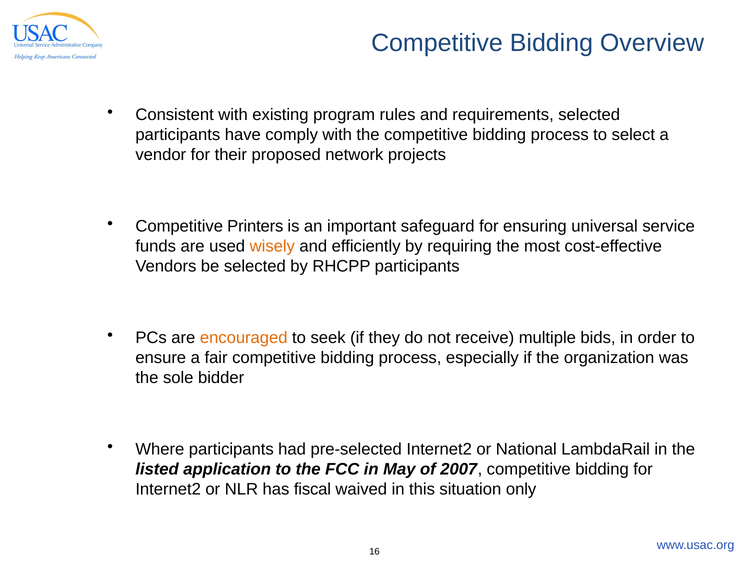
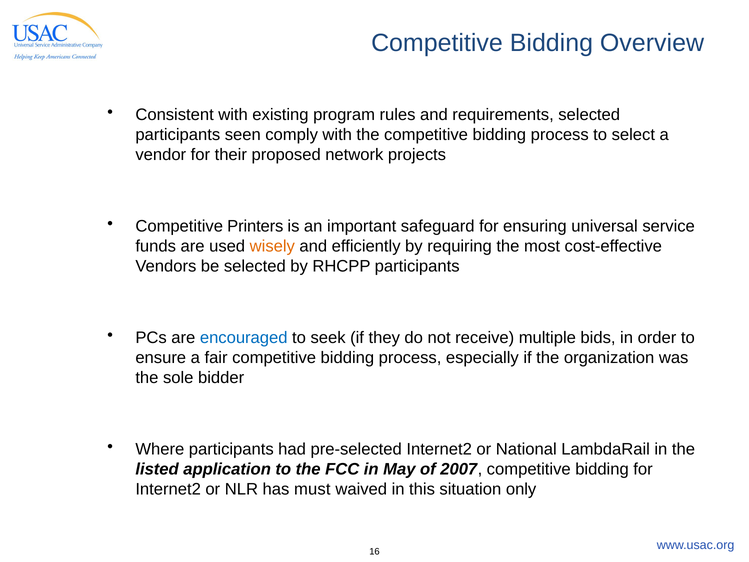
have: have -> seen
encouraged colour: orange -> blue
fiscal: fiscal -> must
